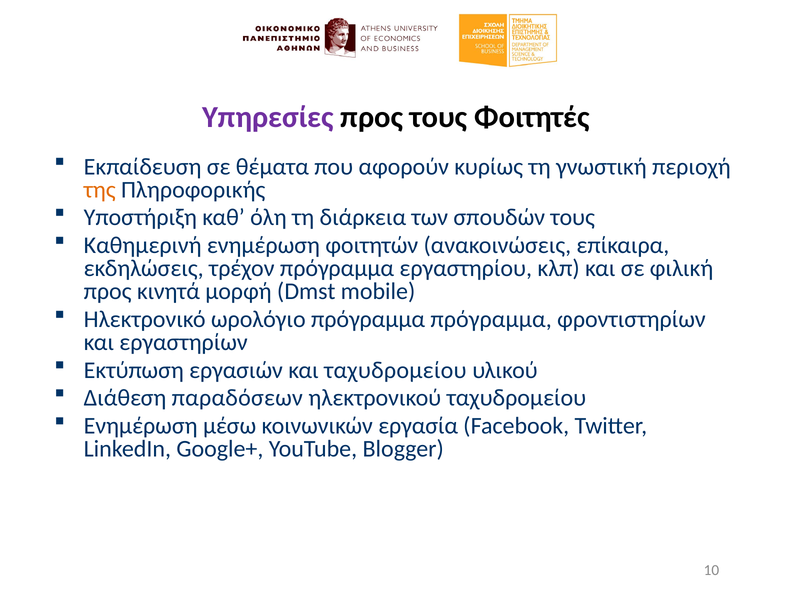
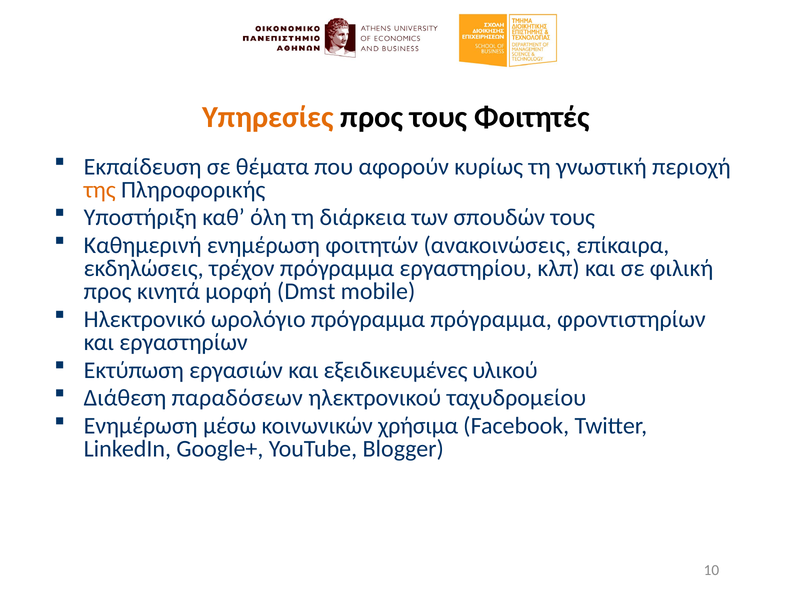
Υπηρεσίες colour: purple -> orange
και ταχυδρομείου: ταχυδρομείου -> εξειδικευμένες
εργασία: εργασία -> χρήσιμα
